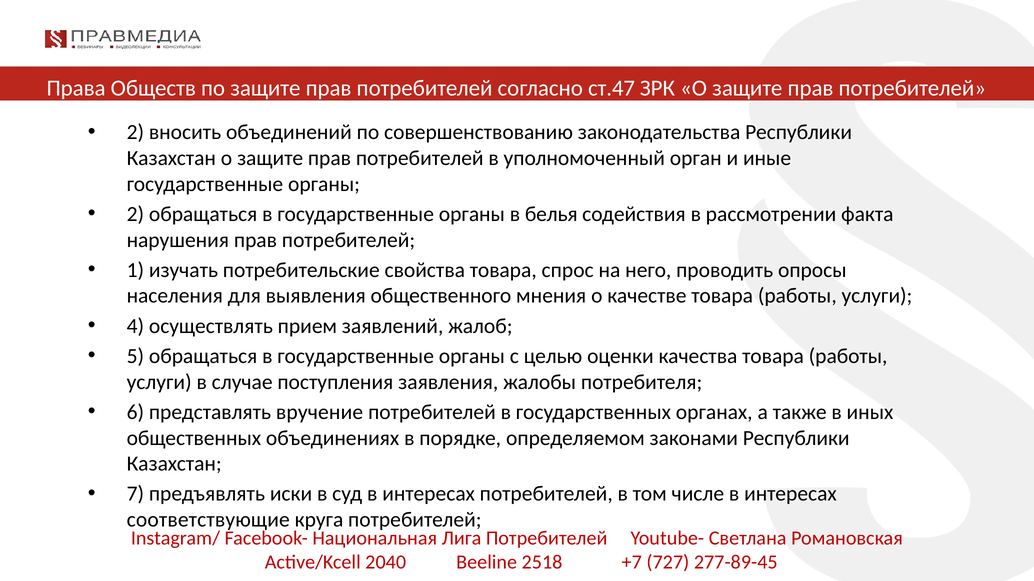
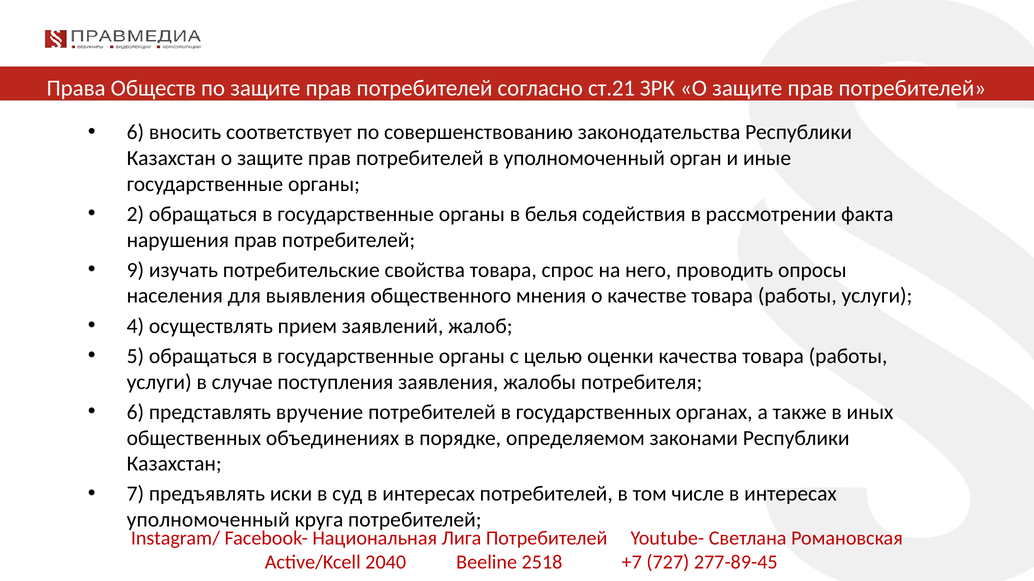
ст.47: ст.47 -> ст.21
2 at (135, 132): 2 -> 6
объединений: объединений -> соответствует
1: 1 -> 9
соответствующие at (208, 520): соответствующие -> уполномоченный
